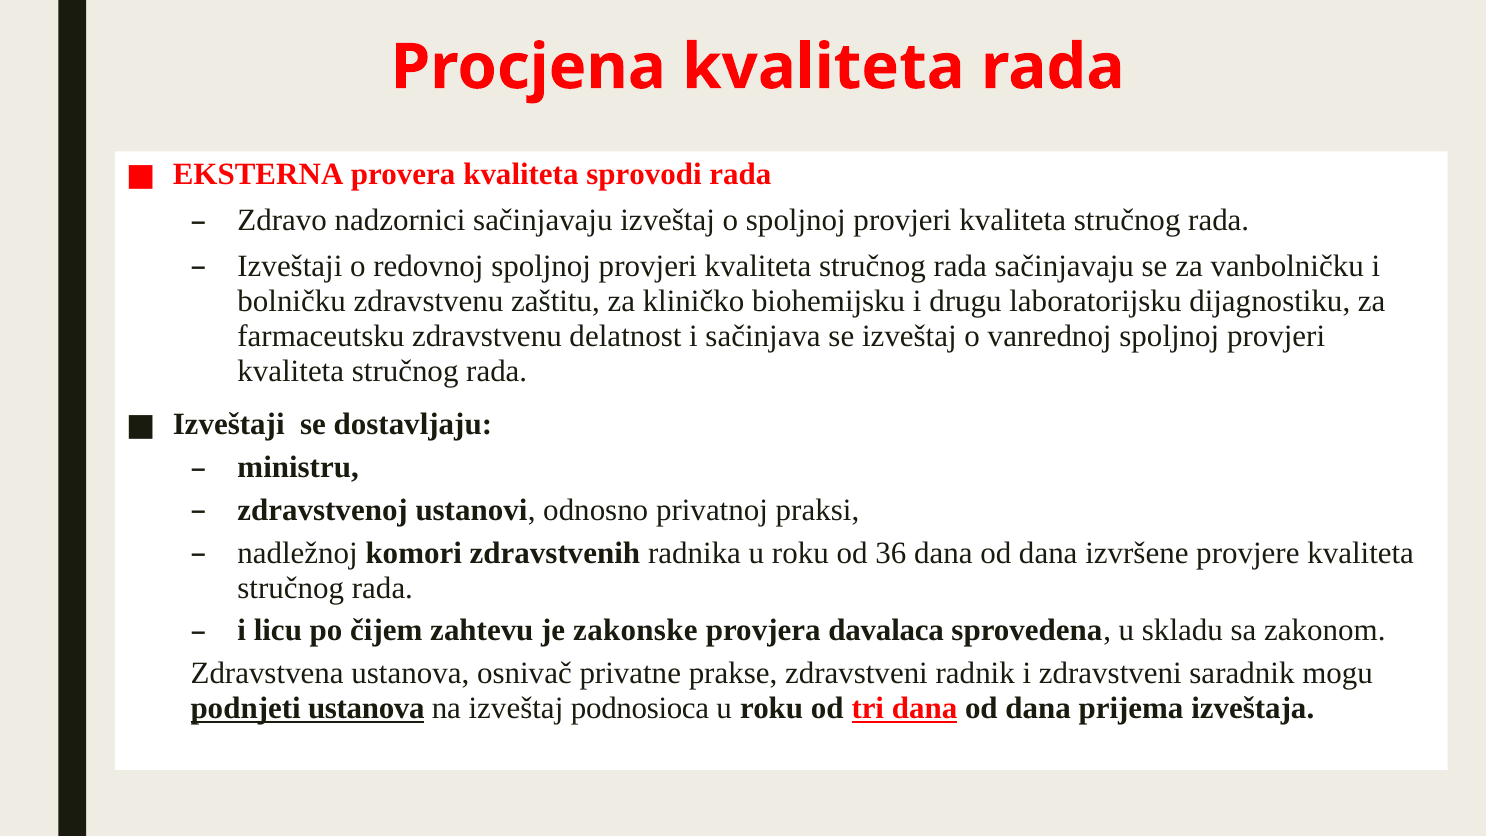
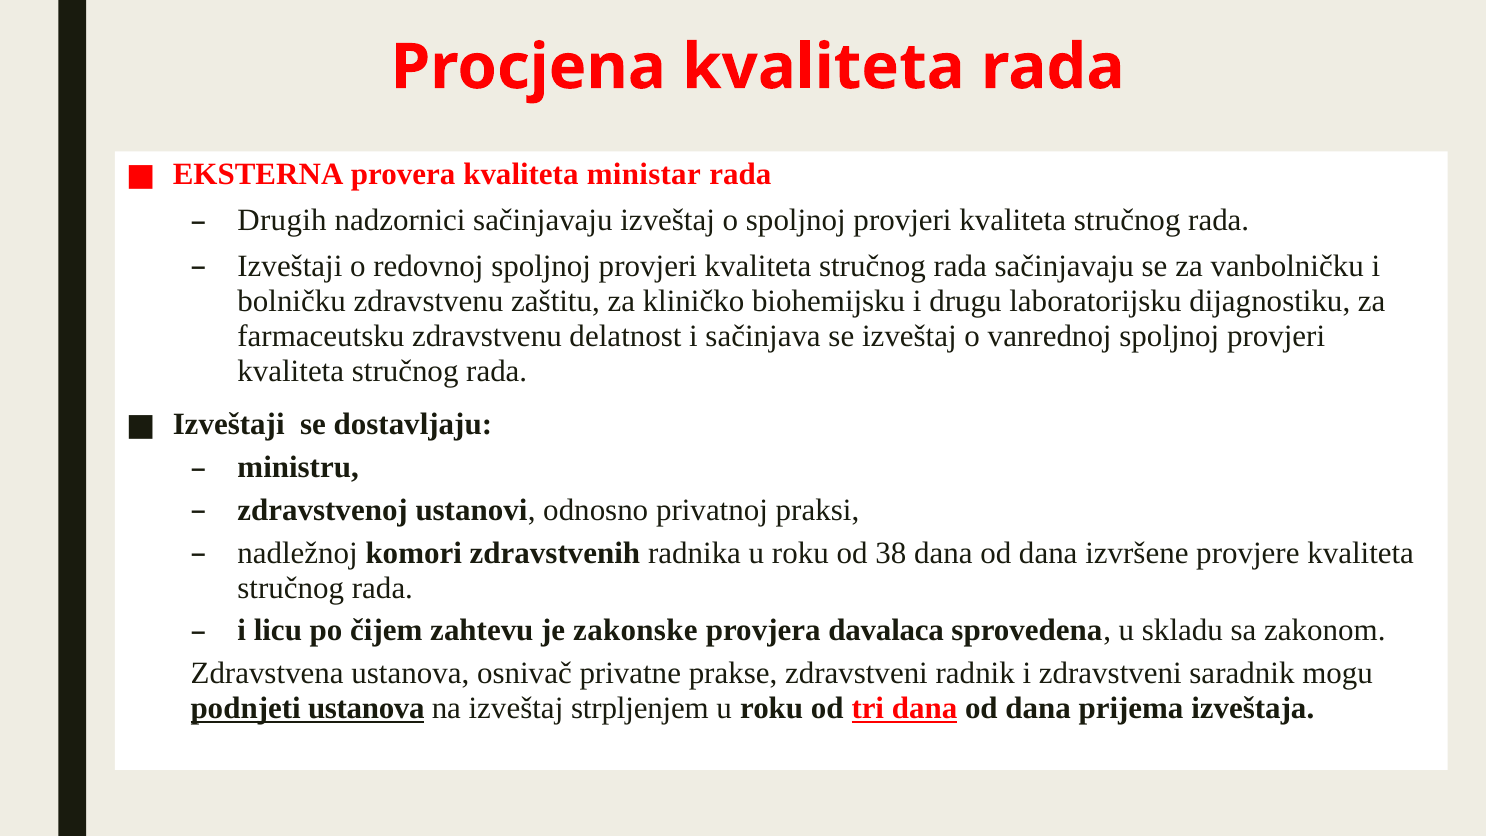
sprovodi: sprovodi -> ministar
Zdravo: Zdravo -> Drugih
36: 36 -> 38
podnosioca: podnosioca -> strpljenjem
